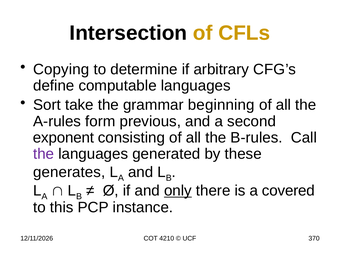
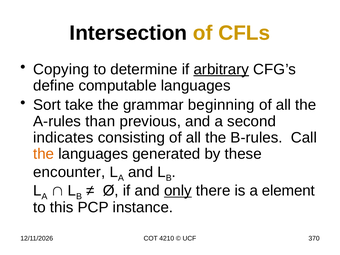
arbitrary underline: none -> present
form: form -> than
exponent: exponent -> indicates
the at (44, 154) colour: purple -> orange
generates: generates -> encounter
covered: covered -> element
